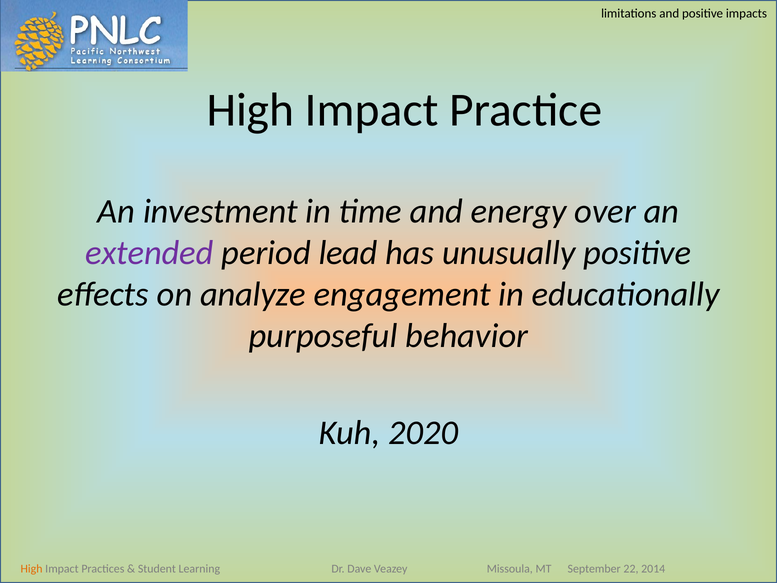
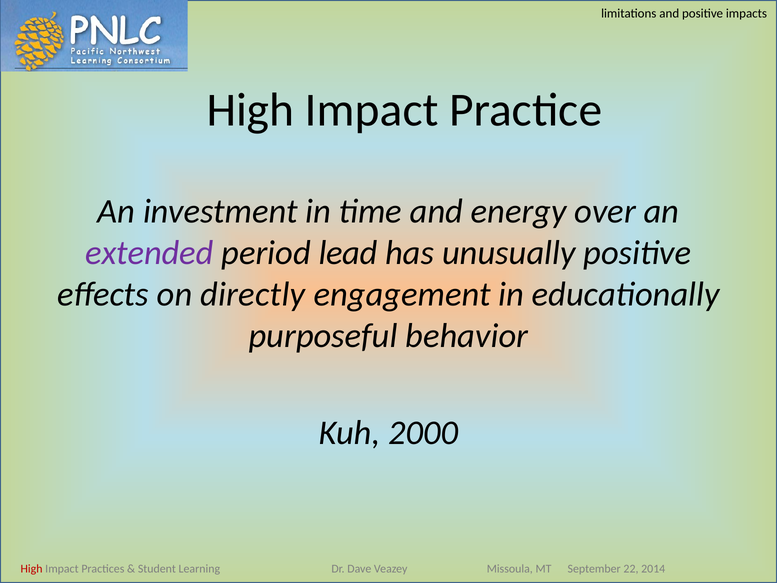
analyze: analyze -> directly
2020: 2020 -> 2000
High at (32, 569) colour: orange -> red
